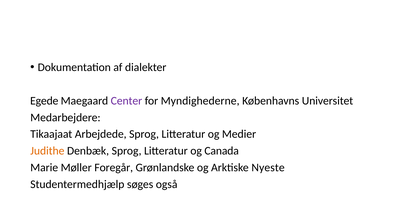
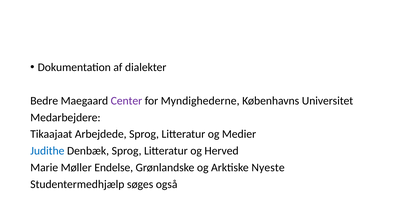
Egede: Egede -> Bedre
Judithe colour: orange -> blue
Canada: Canada -> Herved
Foregår: Foregår -> Endelse
